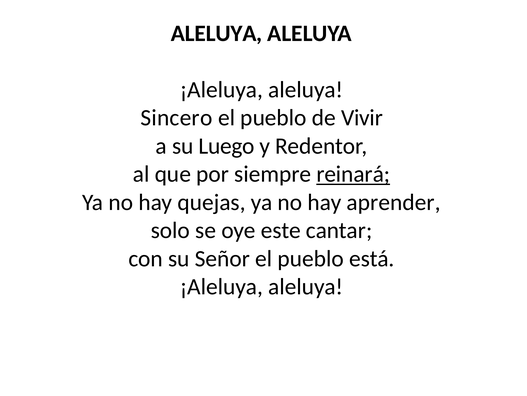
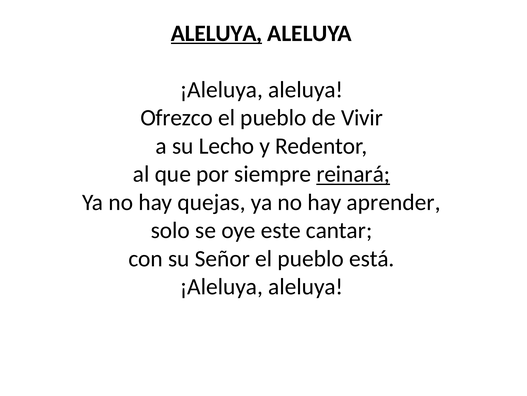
ALELUYA at (217, 33) underline: none -> present
Sincero: Sincero -> Ofrezco
Luego: Luego -> Lecho
